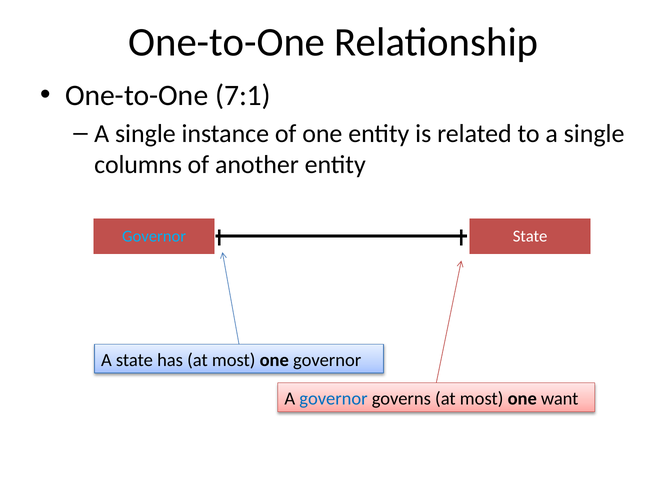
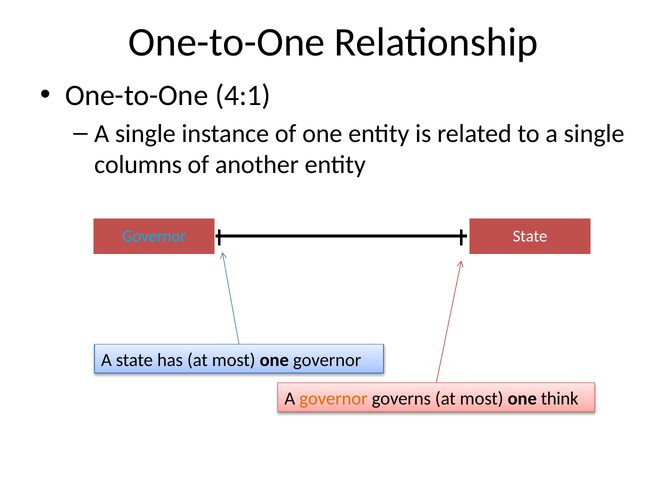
7:1: 7:1 -> 4:1
governor at (333, 399) colour: blue -> orange
want: want -> think
